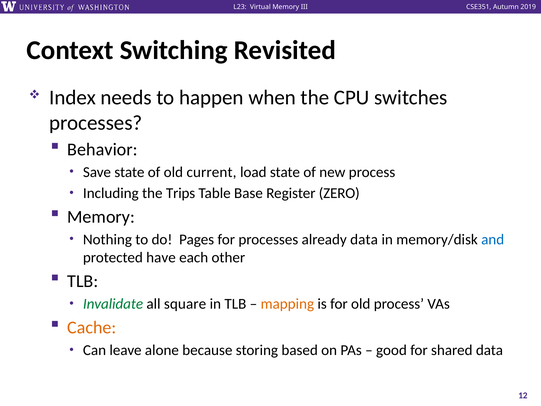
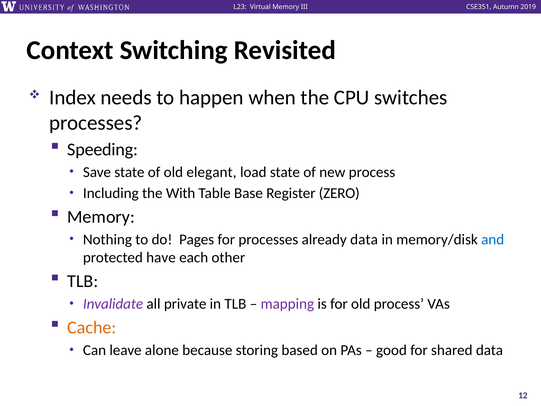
Behavior: Behavior -> Speeding
current: current -> elegant
Trips: Trips -> With
Invalidate colour: green -> purple
square: square -> private
mapping colour: orange -> purple
